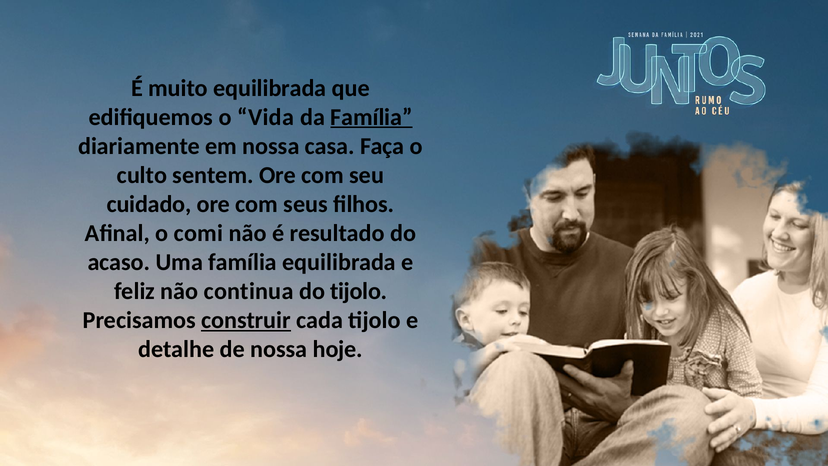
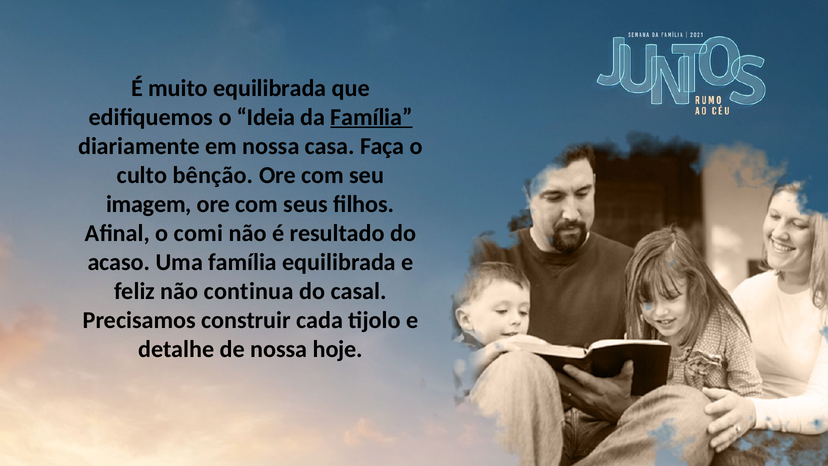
Vida: Vida -> Ideia
sentem: sentem -> bênção
cuidado: cuidado -> imagem
do tijolo: tijolo -> casal
construir underline: present -> none
